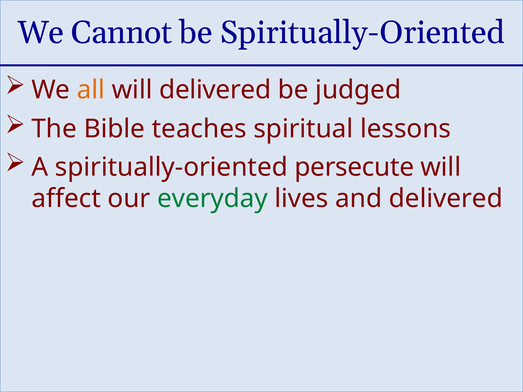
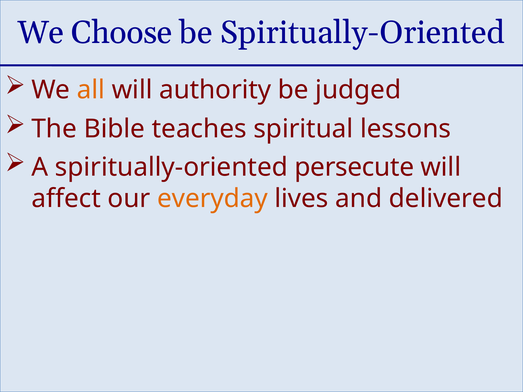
Cannot: Cannot -> Choose
will delivered: delivered -> authority
everyday colour: green -> orange
